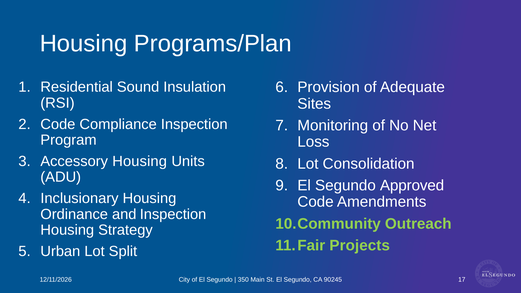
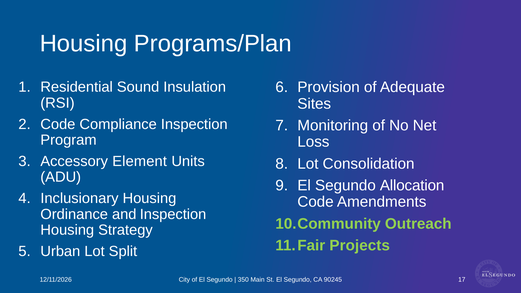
Accessory Housing: Housing -> Element
Approved: Approved -> Allocation
